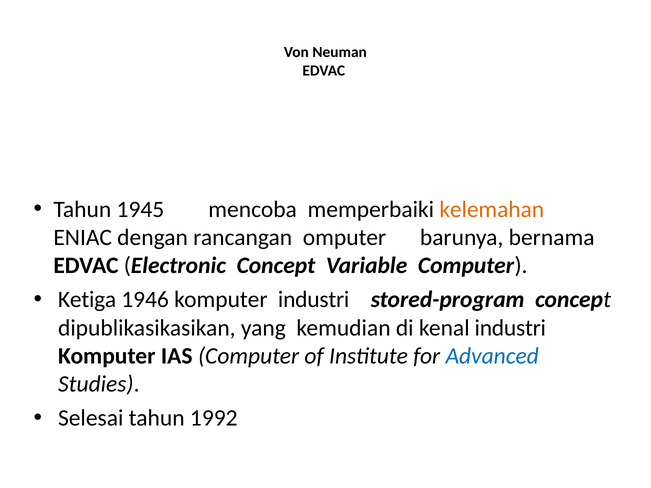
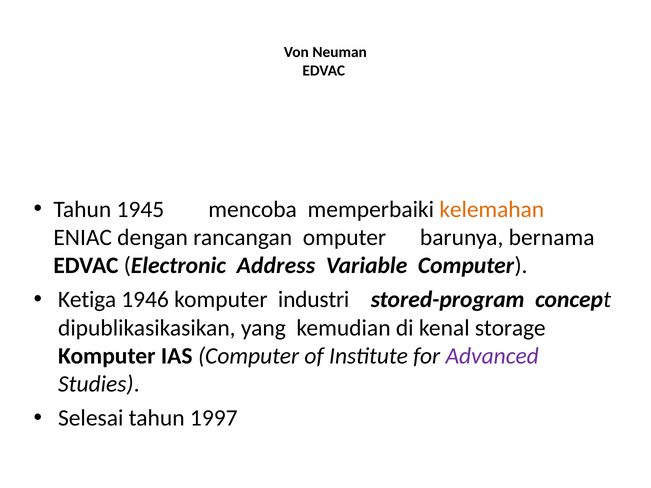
Electronic Concept: Concept -> Address
kenal industri: industri -> storage
Advanced colour: blue -> purple
1992: 1992 -> 1997
